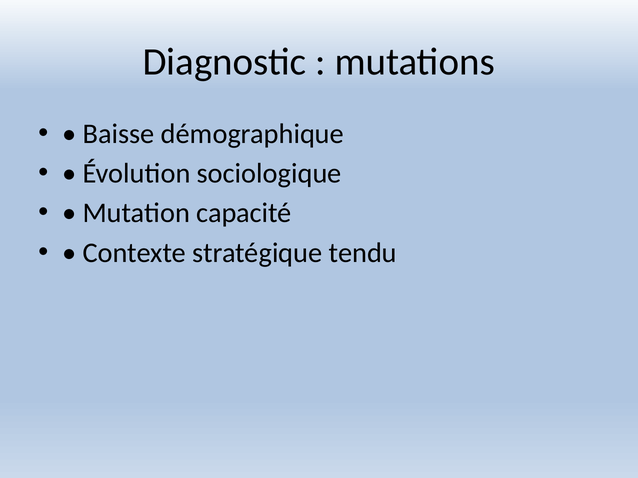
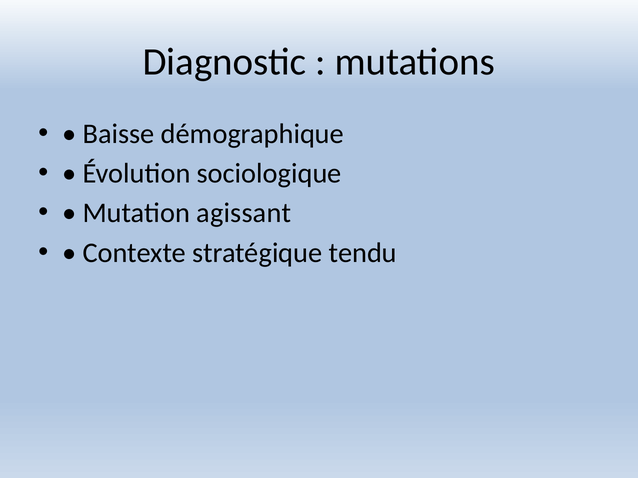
capacité: capacité -> agissant
